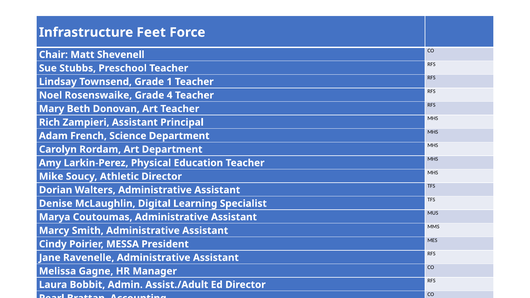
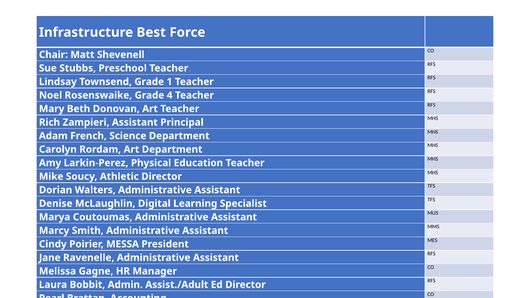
Feet: Feet -> Best
